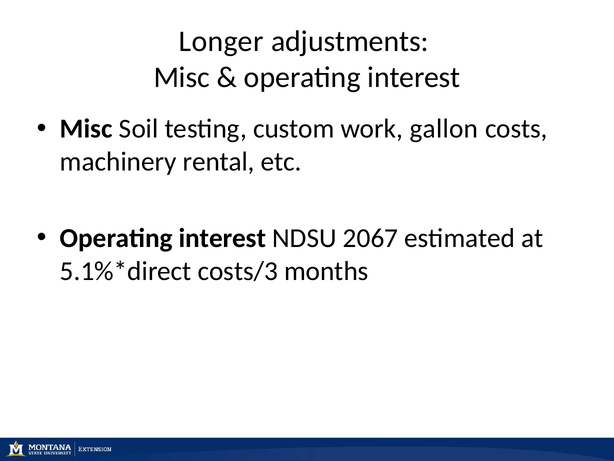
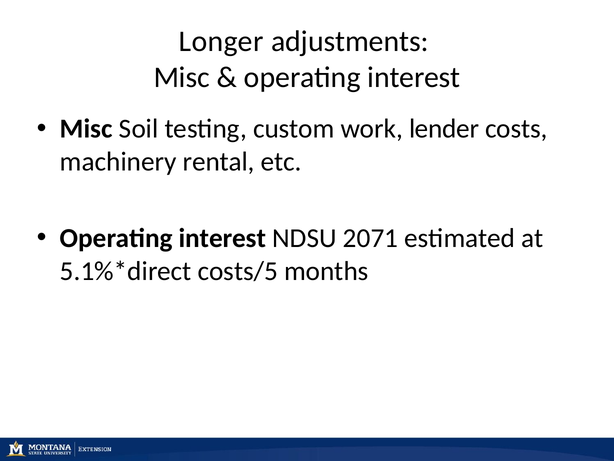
gallon: gallon -> lender
2067: 2067 -> 2071
costs/3: costs/3 -> costs/5
